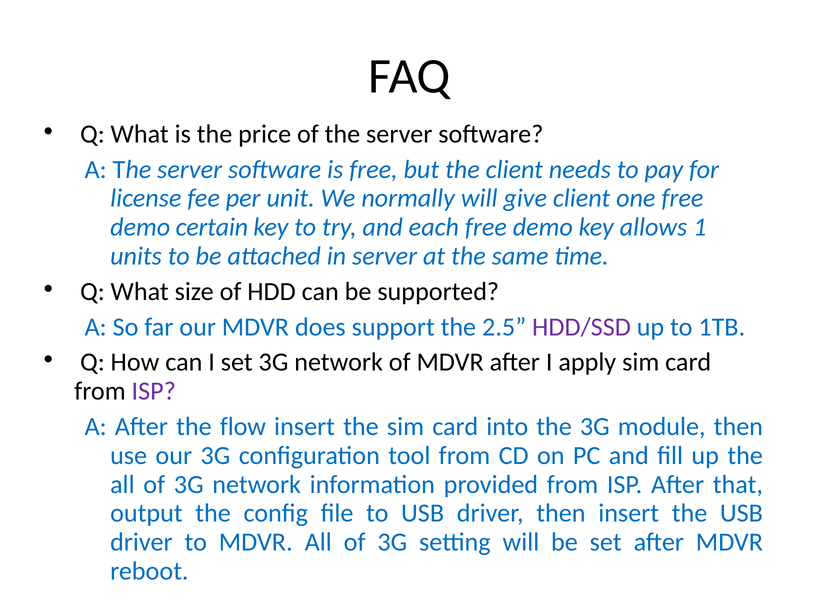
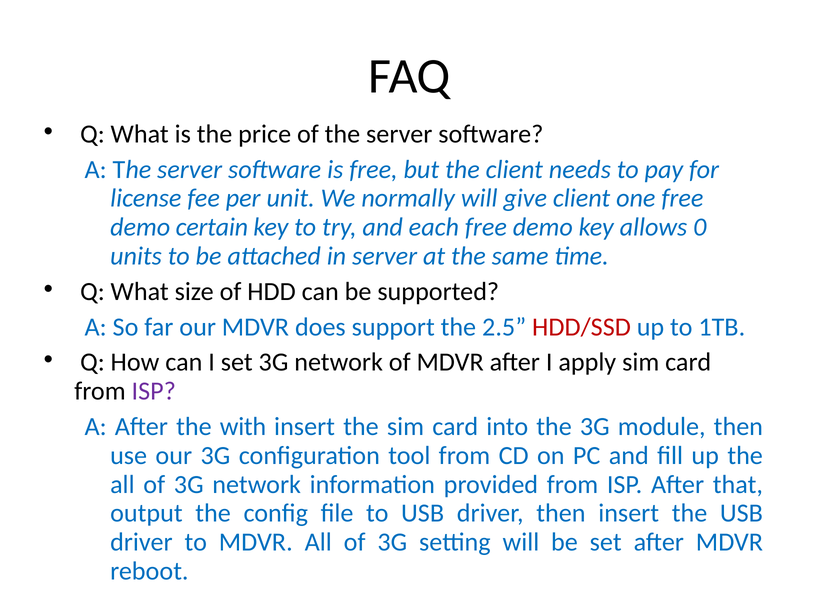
1: 1 -> 0
HDD/SSD colour: purple -> red
flow: flow -> with
